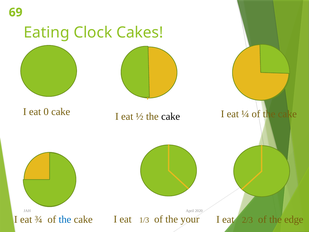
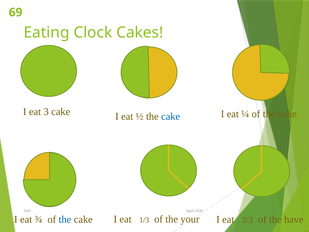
0: 0 -> 3
cake at (171, 116) colour: black -> blue
edge: edge -> have
